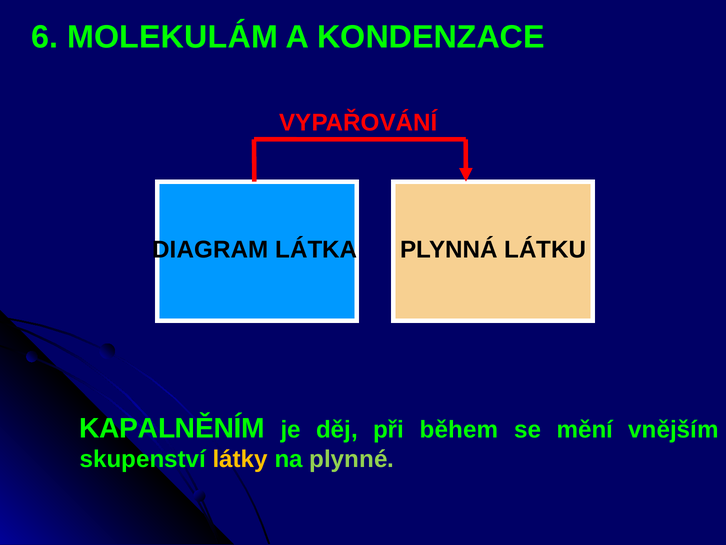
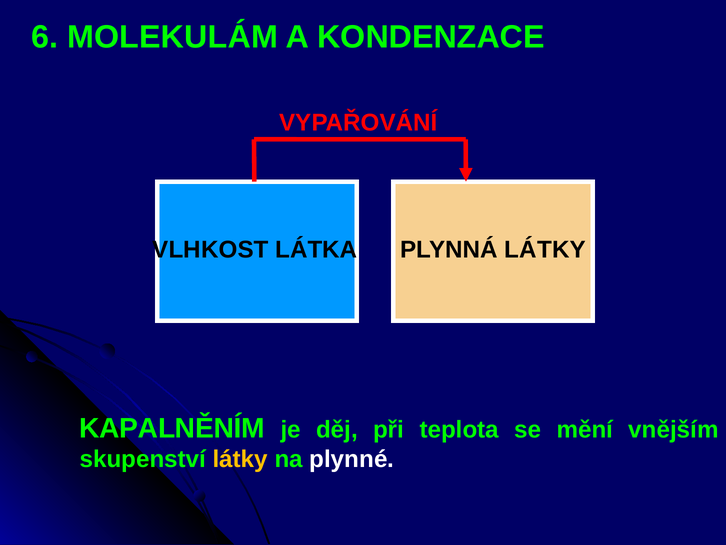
DIAGRAM: DIAGRAM -> VLHKOST
PLYNNÁ LÁTKU: LÁTKU -> LÁTKY
během: během -> teplota
plynné colour: light green -> white
